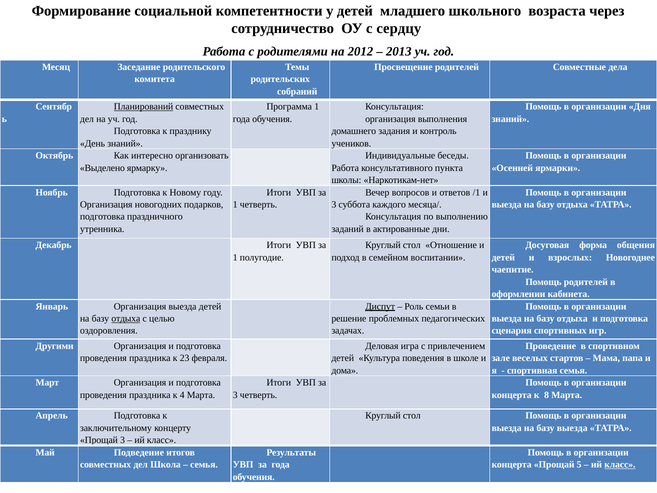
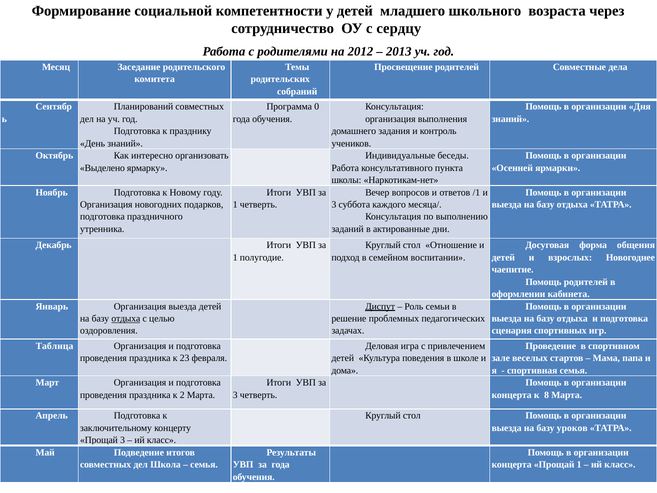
Планирований underline: present -> none
Программа 1: 1 -> 0
Другими: Другими -> Таблица
4: 4 -> 2
базу выезда: выезда -> уроков
Прощай 5: 5 -> 1
класс at (620, 464) underline: present -> none
